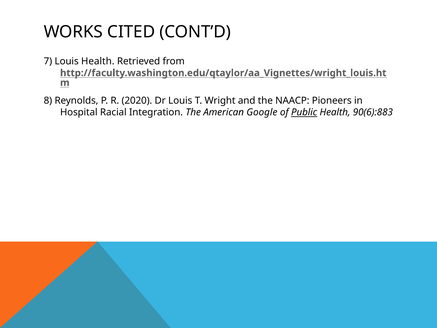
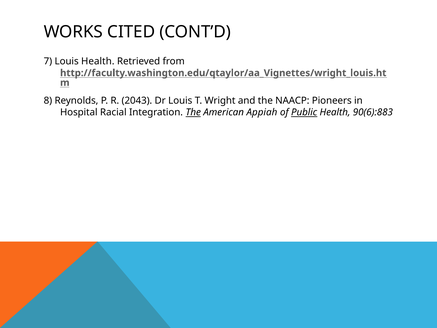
2020: 2020 -> 2043
The at (193, 112) underline: none -> present
Google: Google -> Appiah
